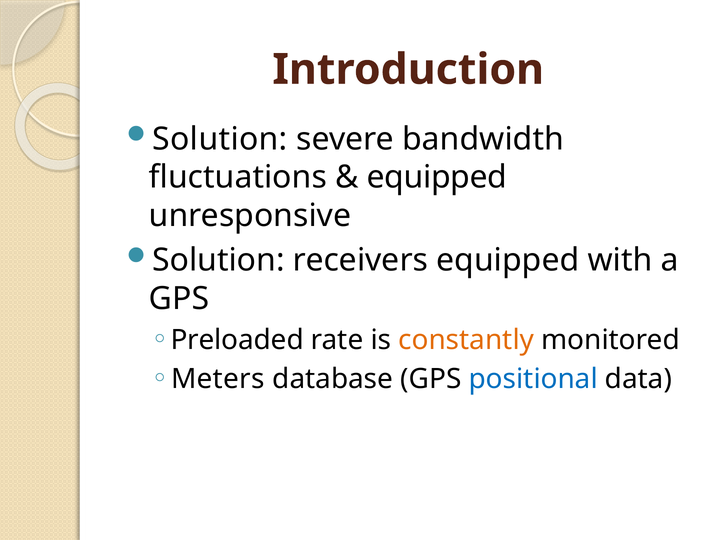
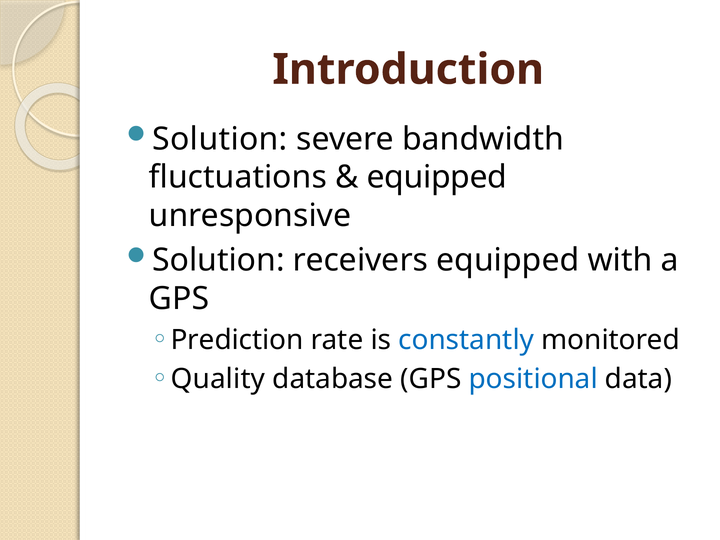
Preloaded: Preloaded -> Prediction
constantly colour: orange -> blue
Meters: Meters -> Quality
